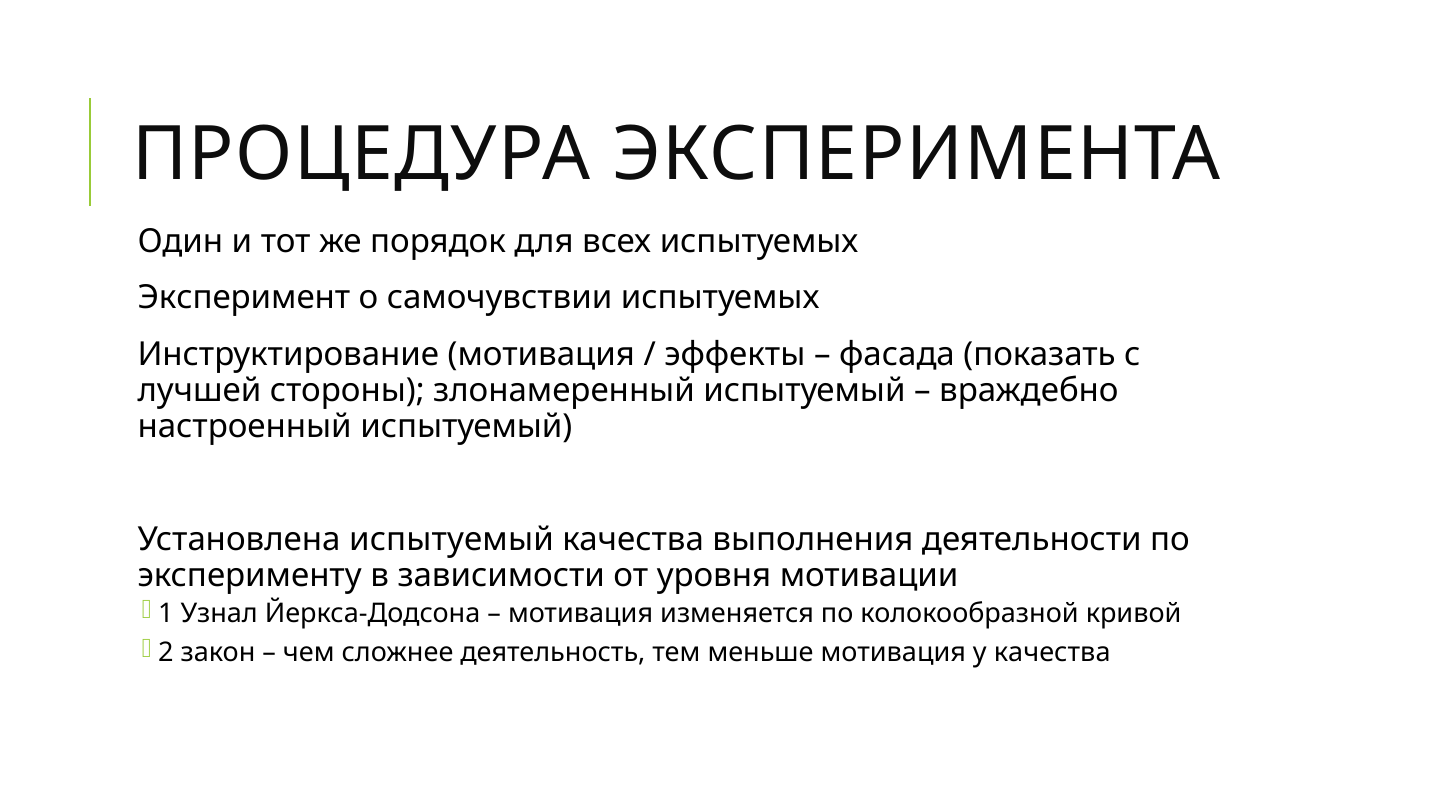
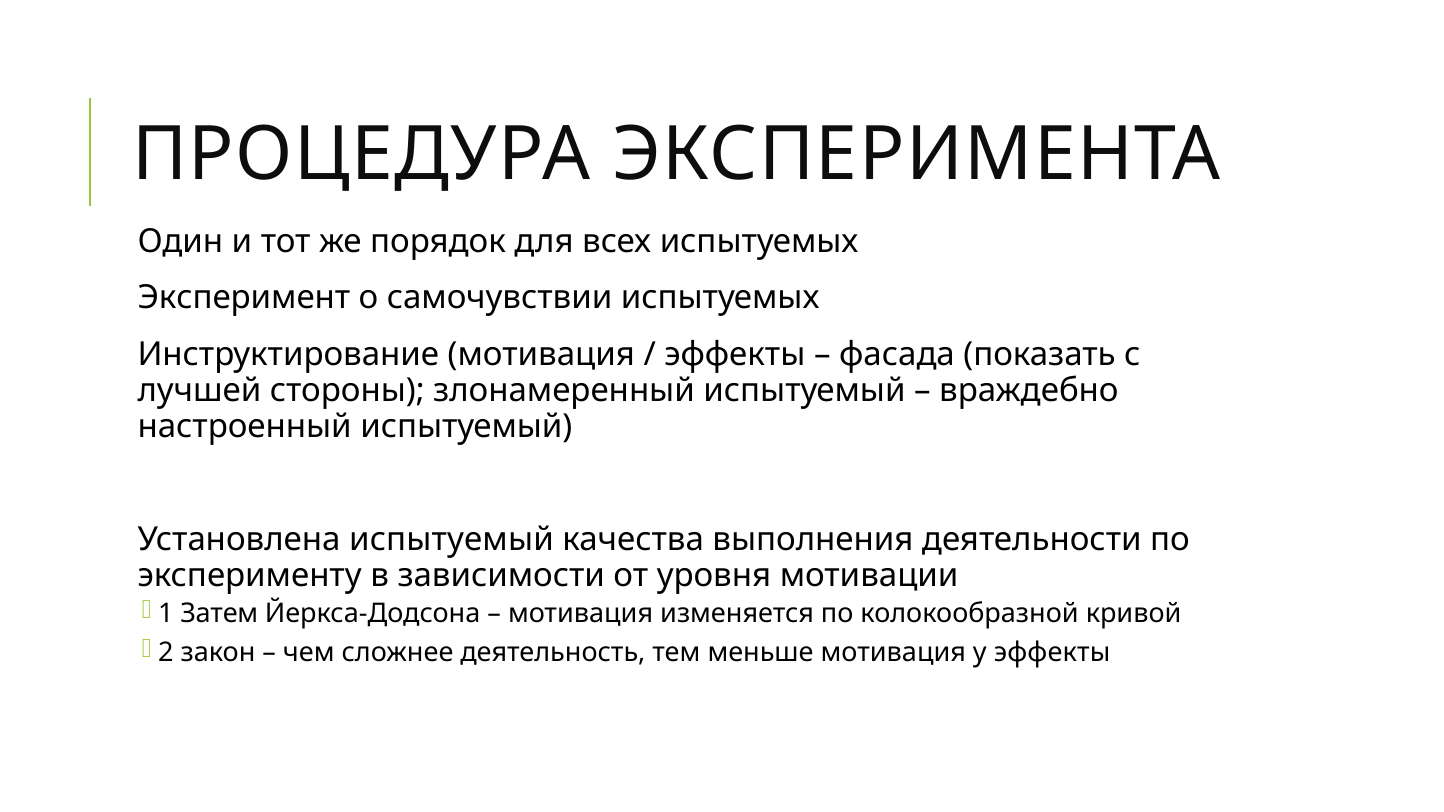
Узнал: Узнал -> Затем
у качества: качества -> эффекты
